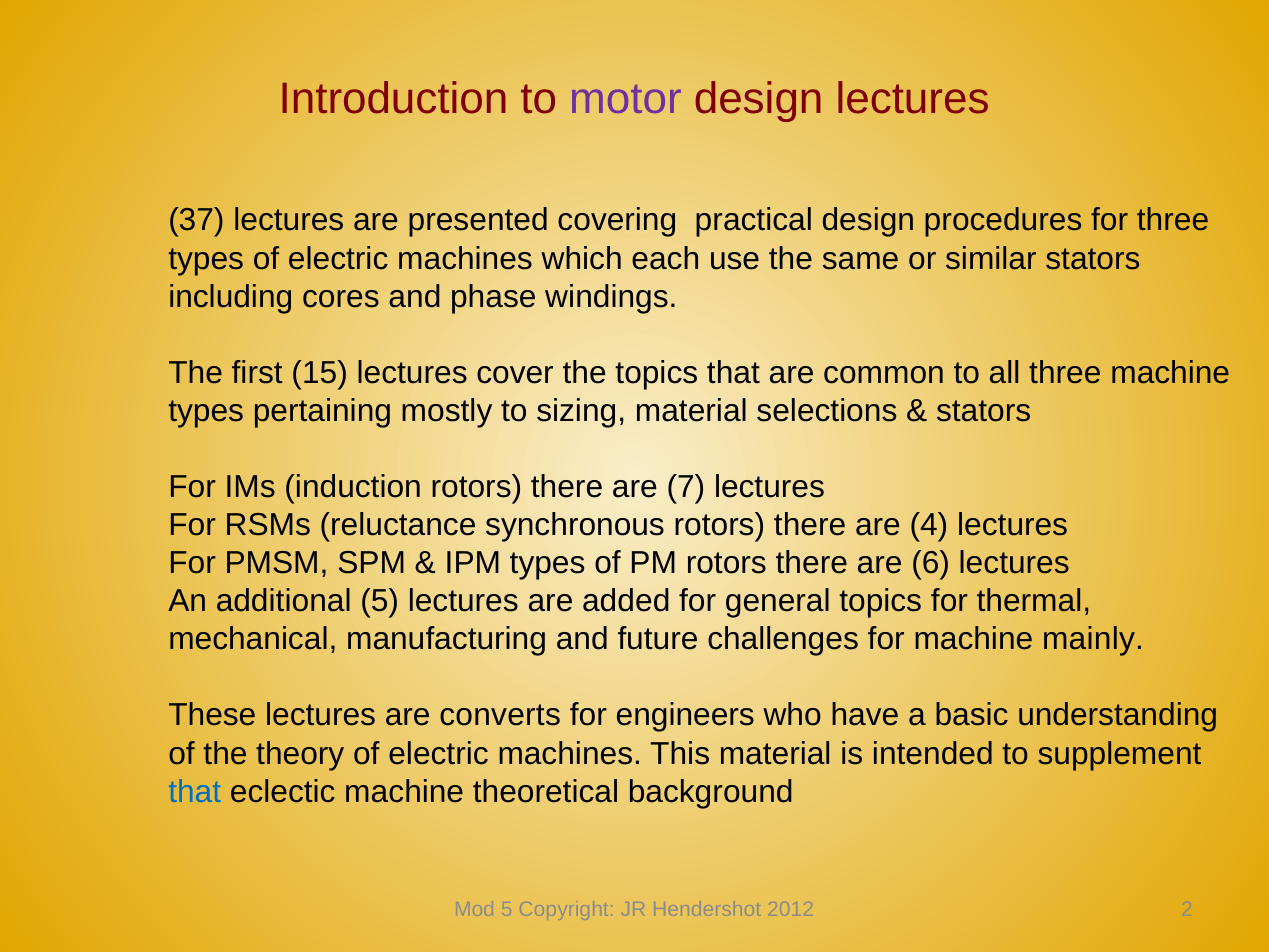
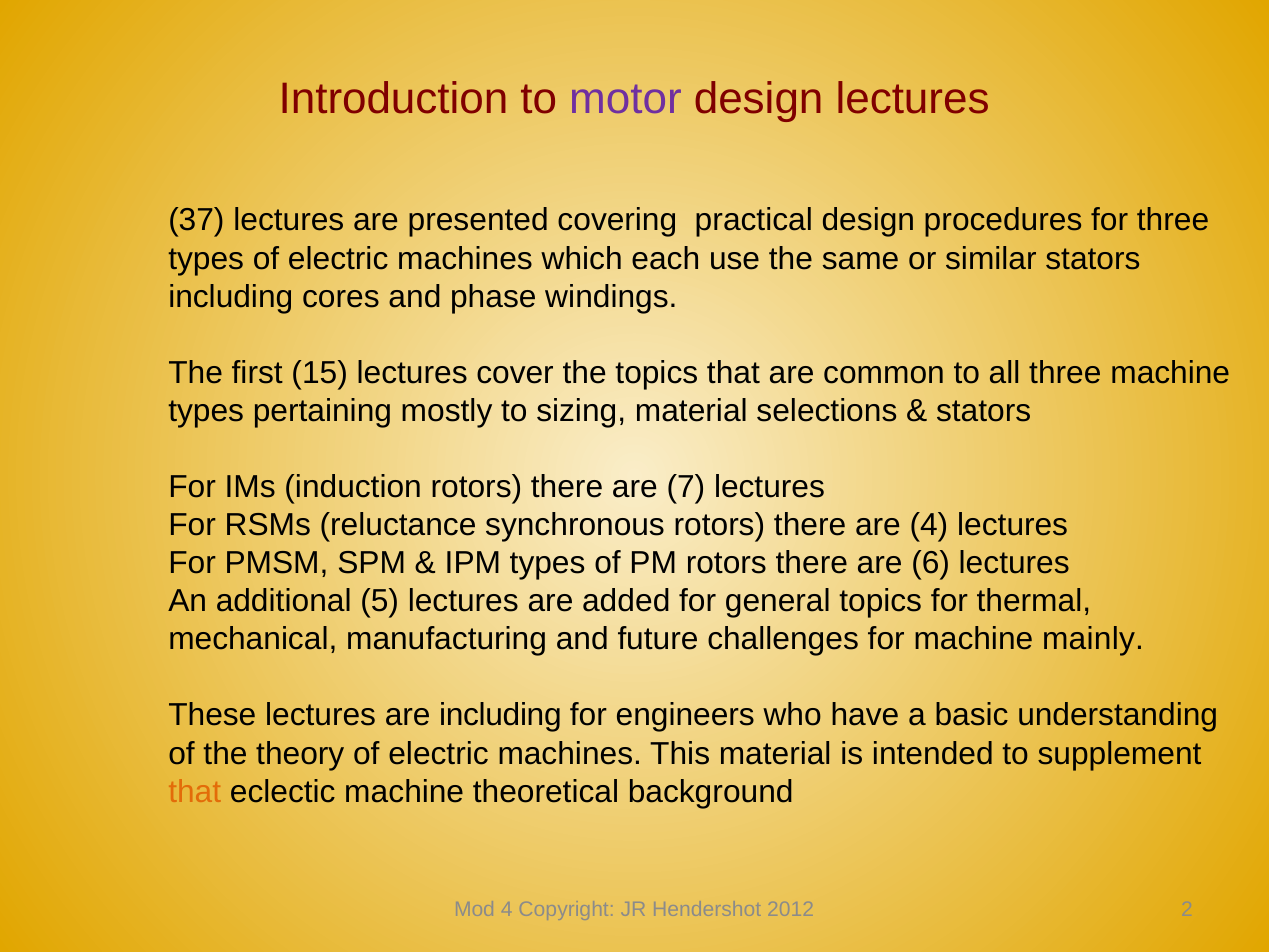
are converts: converts -> including
that at (195, 791) colour: blue -> orange
Mod 5: 5 -> 4
